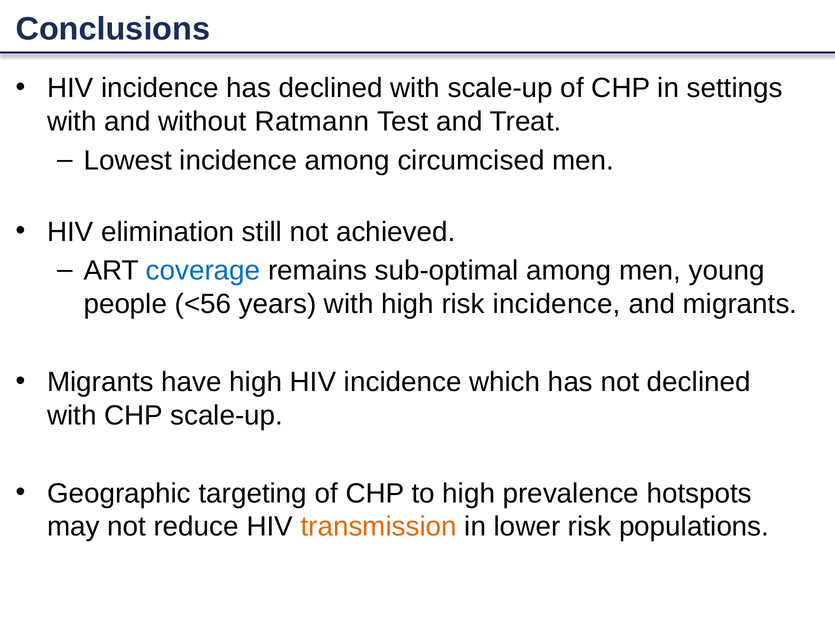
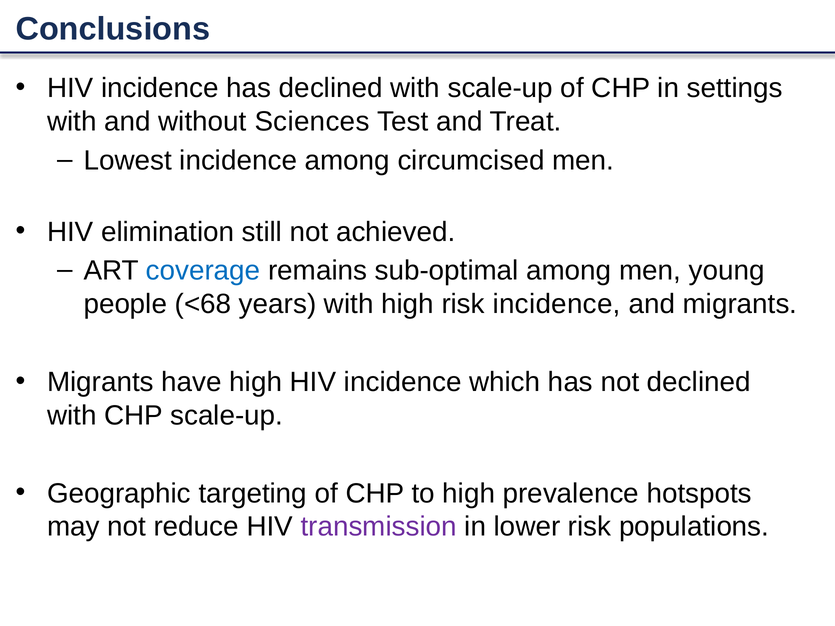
Ratmann: Ratmann -> Sciences
<56: <56 -> <68
transmission colour: orange -> purple
